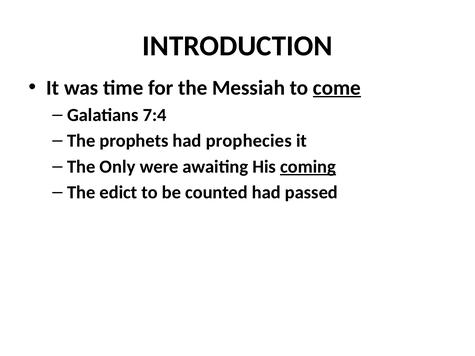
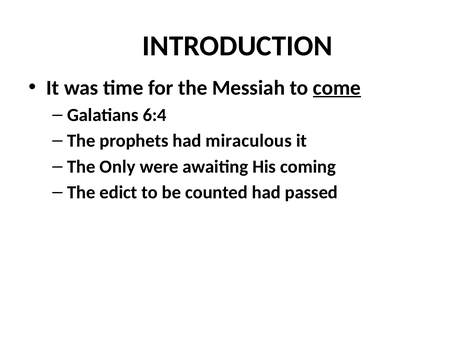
7:4: 7:4 -> 6:4
prophecies: prophecies -> miraculous
coming underline: present -> none
